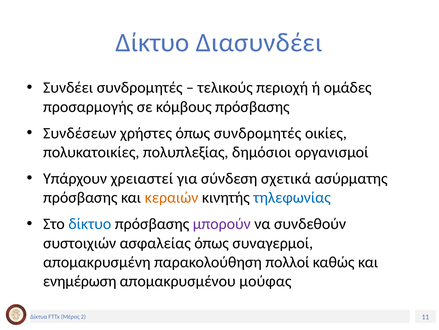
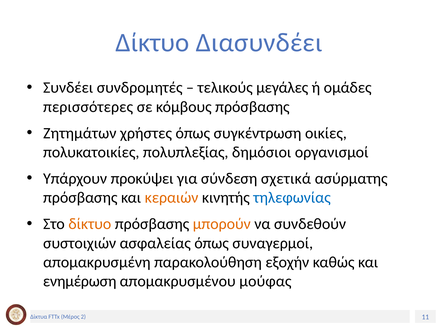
περιοχή: περιοχή -> μεγάλες
προσαρμογής: προσαρμογής -> περισσότερες
Συνδέσεων: Συνδέσεων -> Ζητημάτων
όπως συνδρομητές: συνδρομητές -> συγκέντρωση
χρειαστεί: χρειαστεί -> προκύψει
δίκτυο at (90, 224) colour: blue -> orange
μπορούν colour: purple -> orange
πολλοί: πολλοί -> εξοχήν
